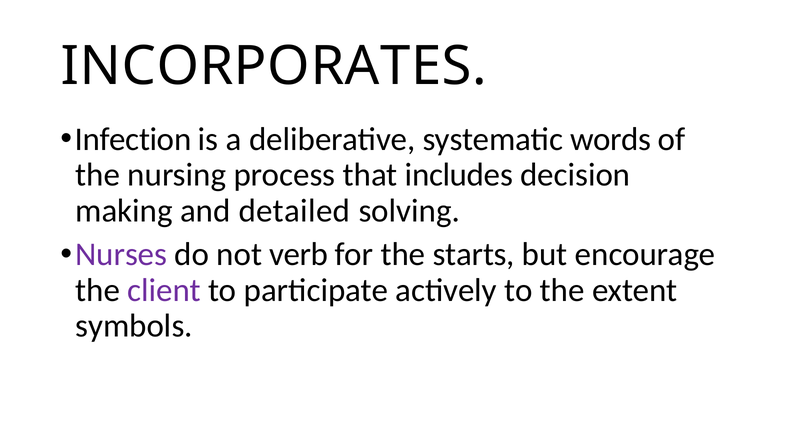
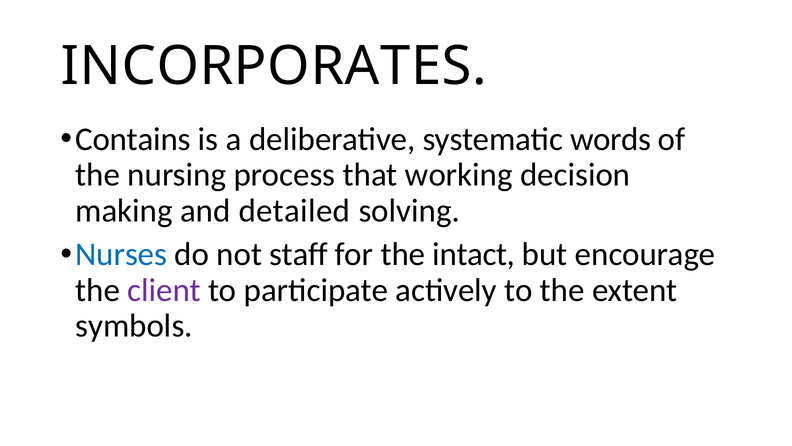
Infection: Infection -> Contains
includes: includes -> working
Nurses colour: purple -> blue
verb: verb -> staff
starts: starts -> intact
